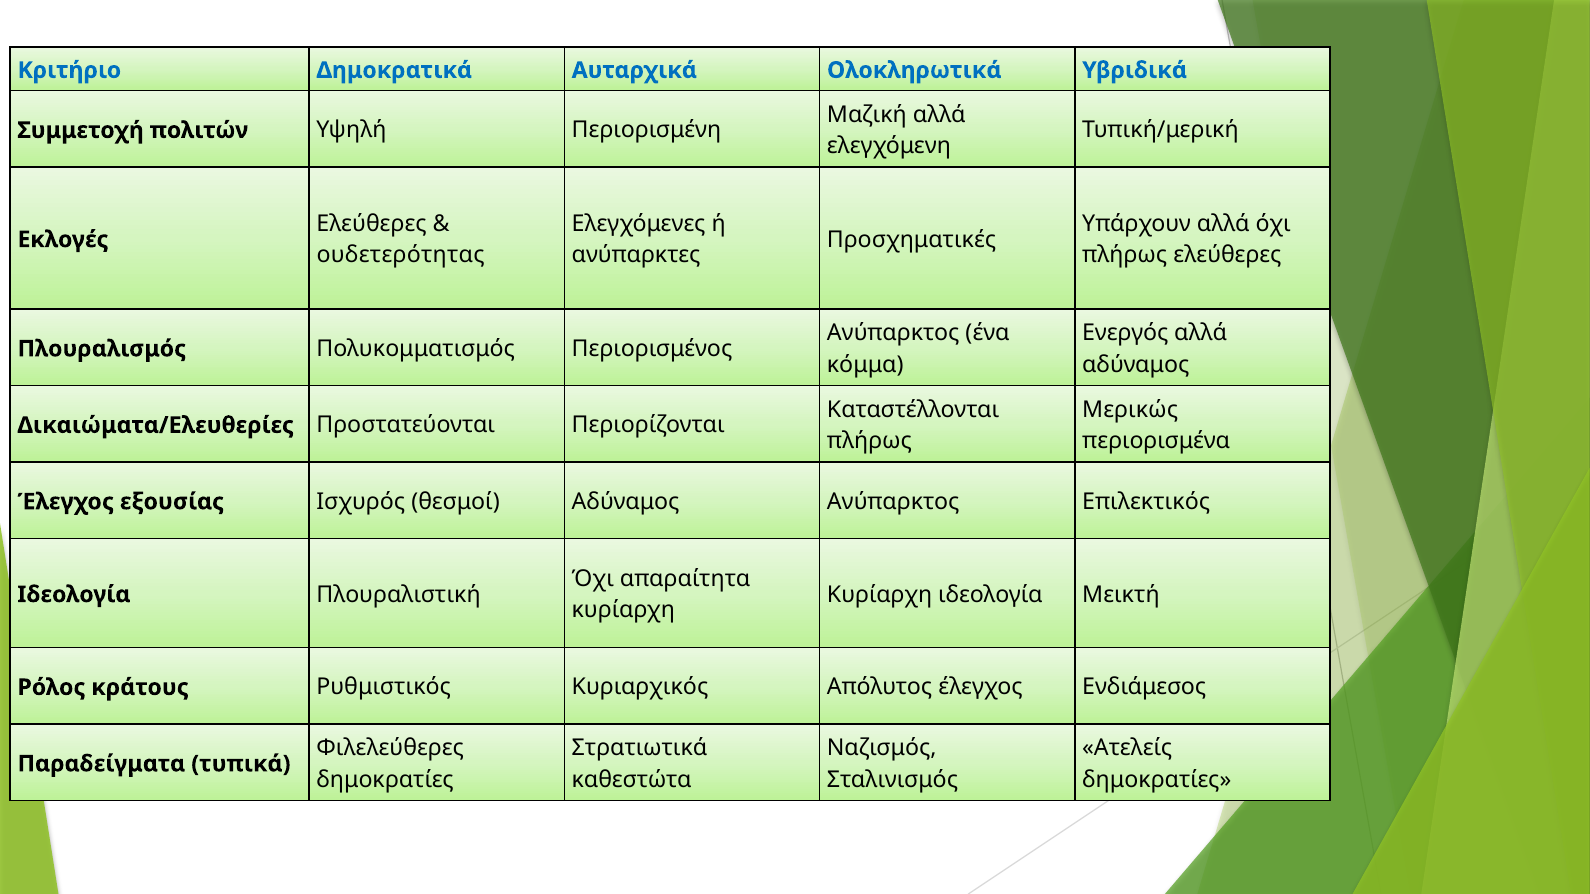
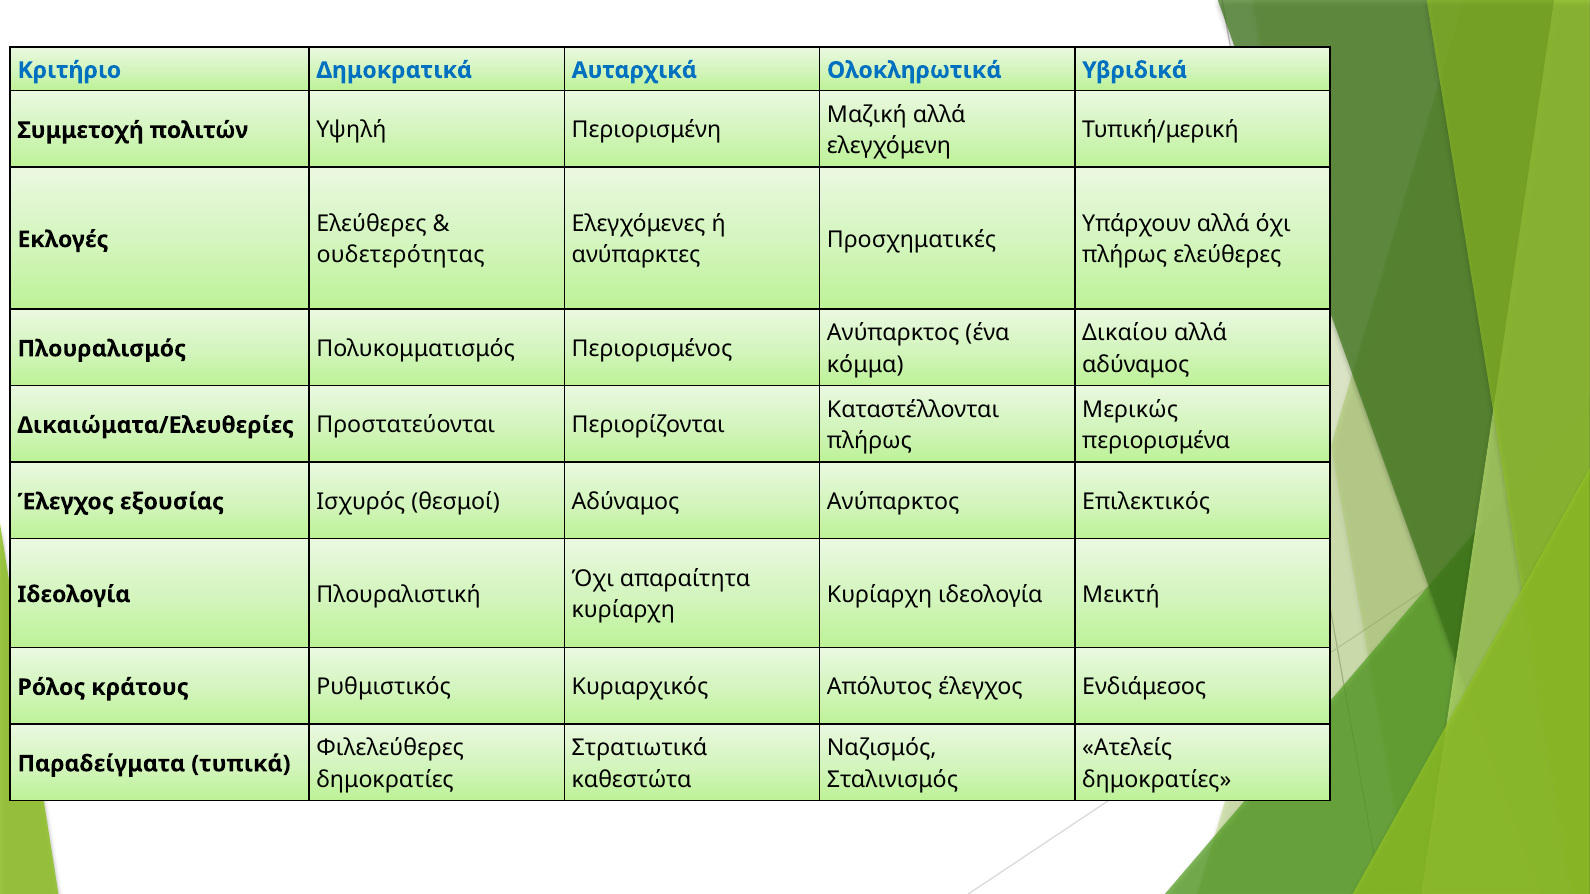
Ενεργός: Ενεργός -> Δικαίου
